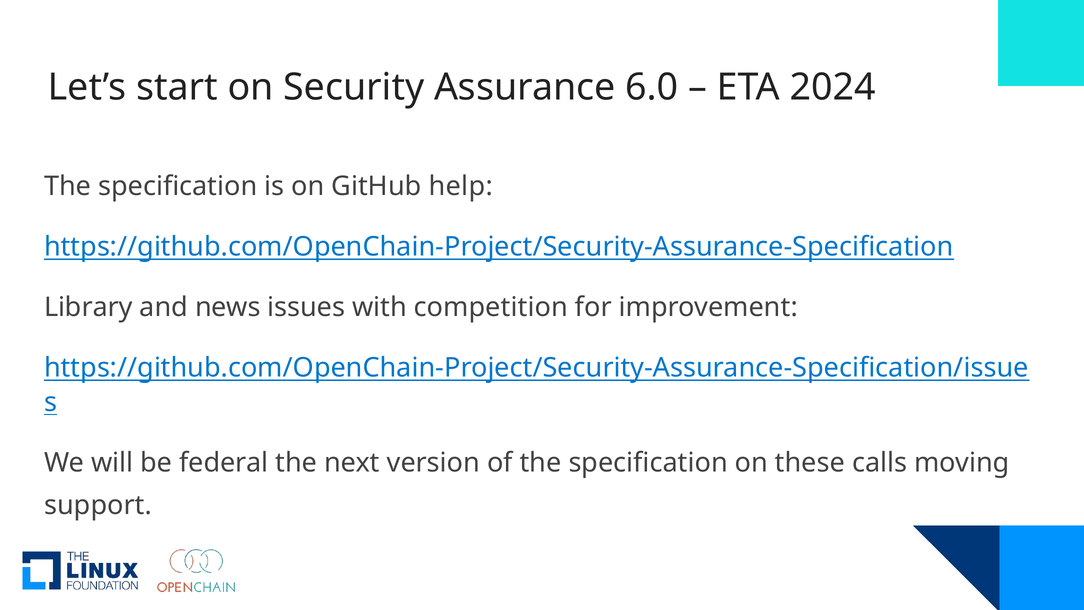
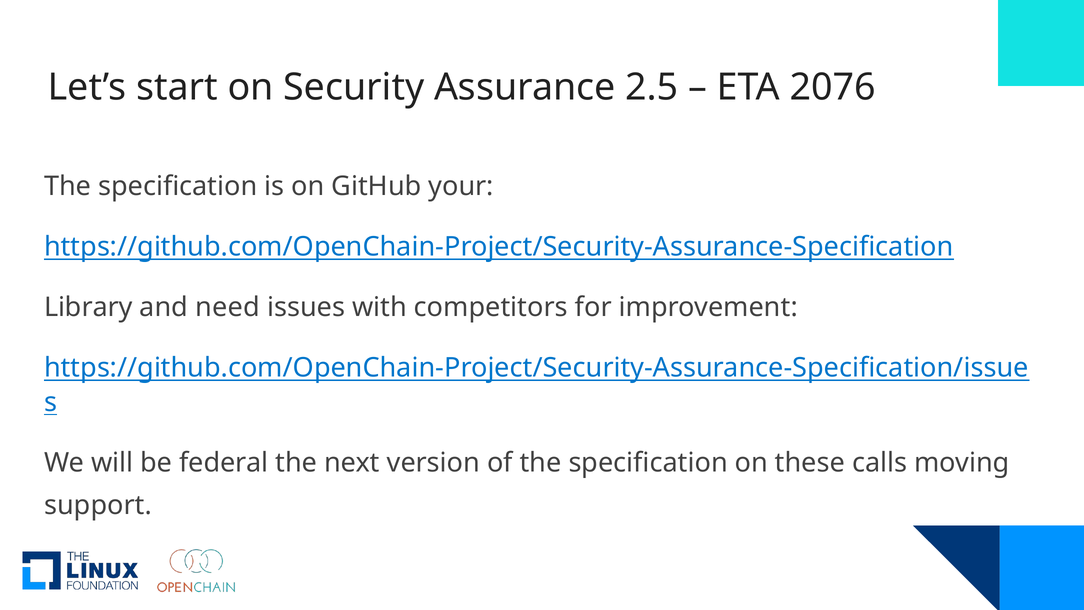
6.0: 6.0 -> 2.5
2024: 2024 -> 2076
help: help -> your
news: news -> need
competition: competition -> competitors
